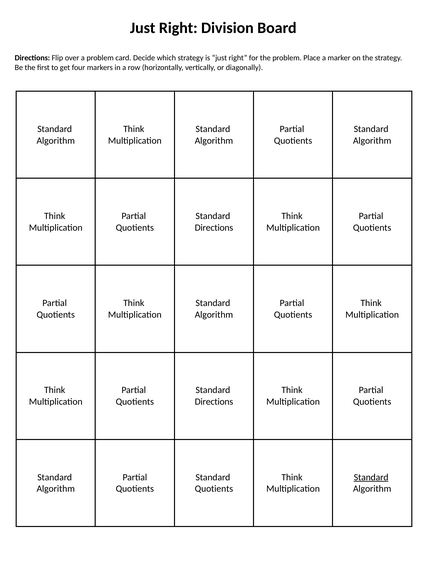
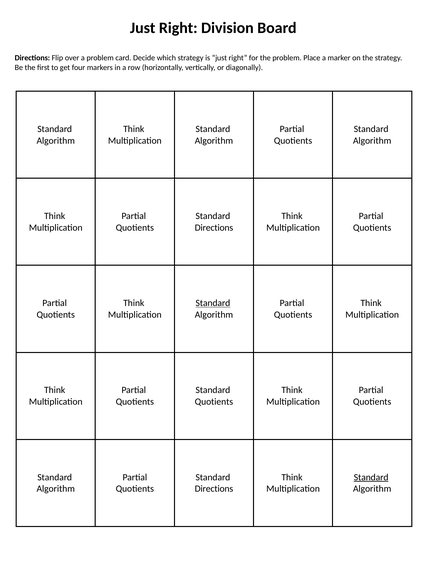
Standard at (213, 303) underline: none -> present
Directions at (214, 402): Directions -> Quotients
Quotients at (214, 489): Quotients -> Directions
